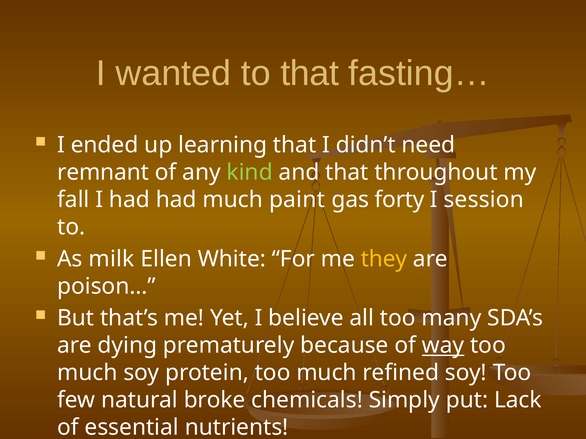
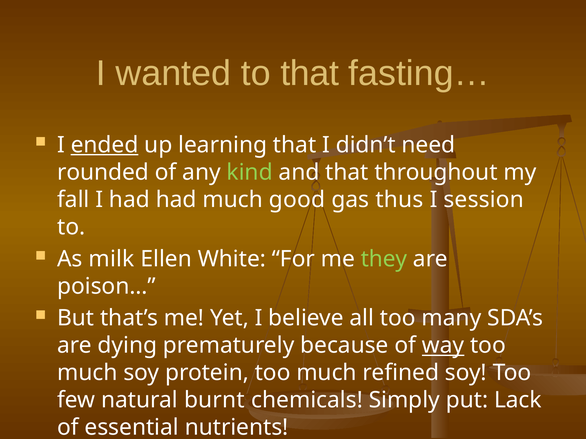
ended underline: none -> present
remnant: remnant -> rounded
paint: paint -> good
forty: forty -> thus
they colour: yellow -> light green
broke: broke -> burnt
